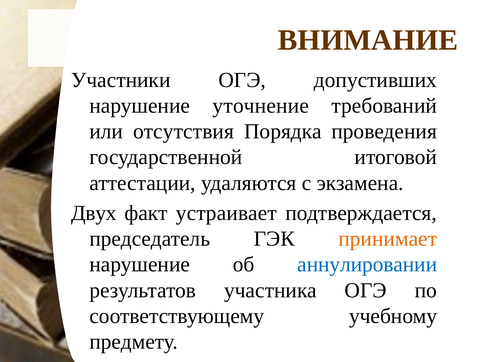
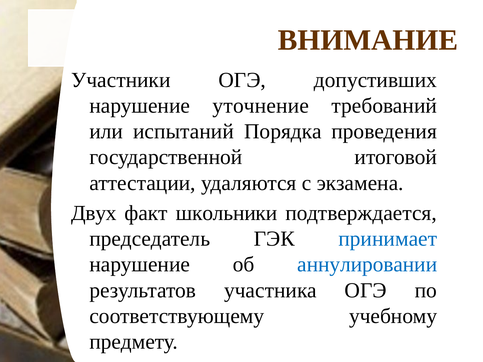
отсутствия: отсутствия -> испытаний
устраивает: устраивает -> школьники
принимает colour: orange -> blue
